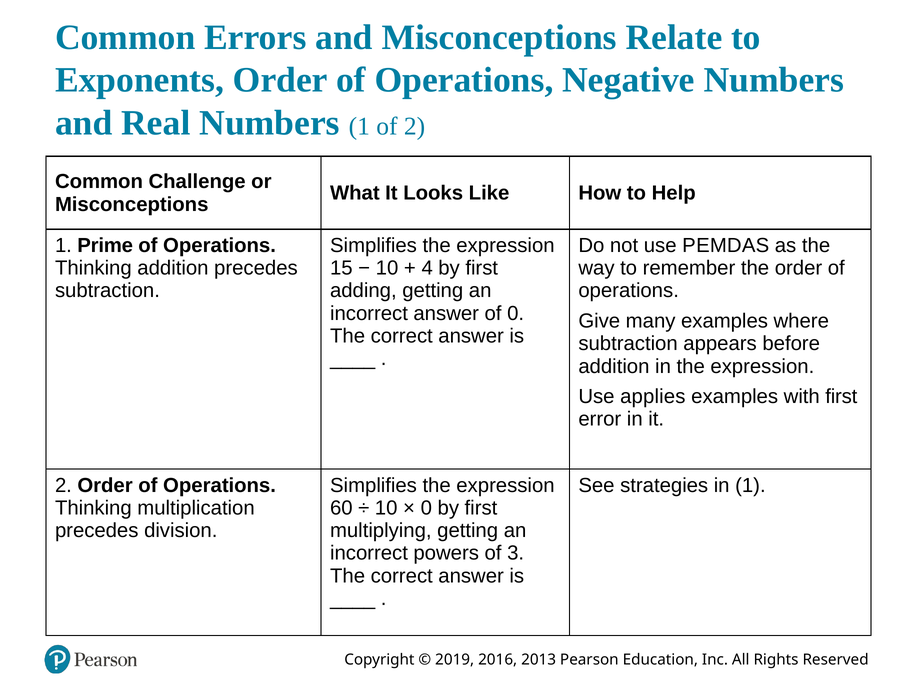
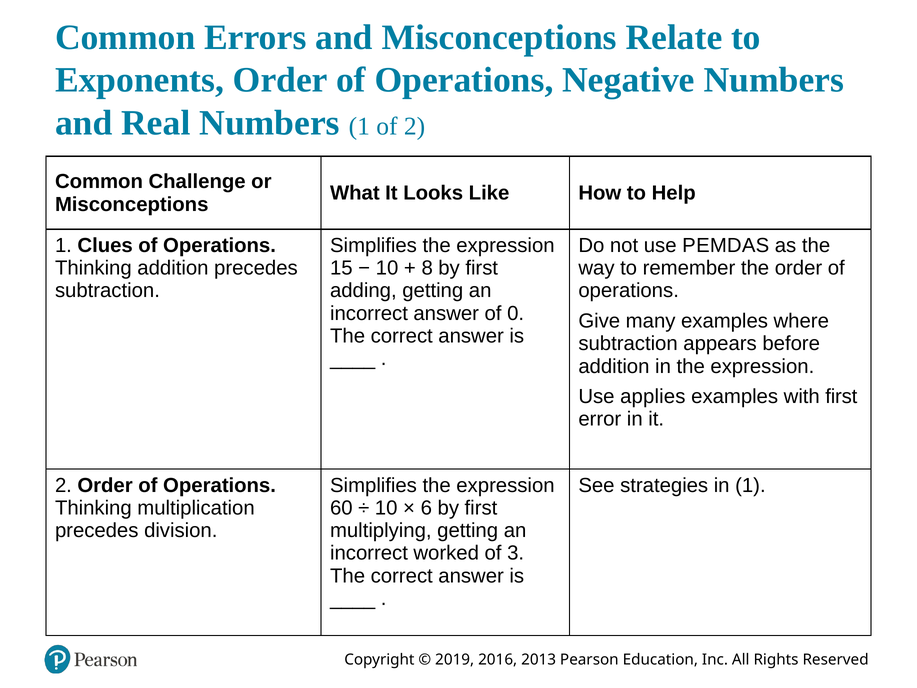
Prime: Prime -> Clues
4: 4 -> 8
0 at (426, 508): 0 -> 6
powers: powers -> worked
